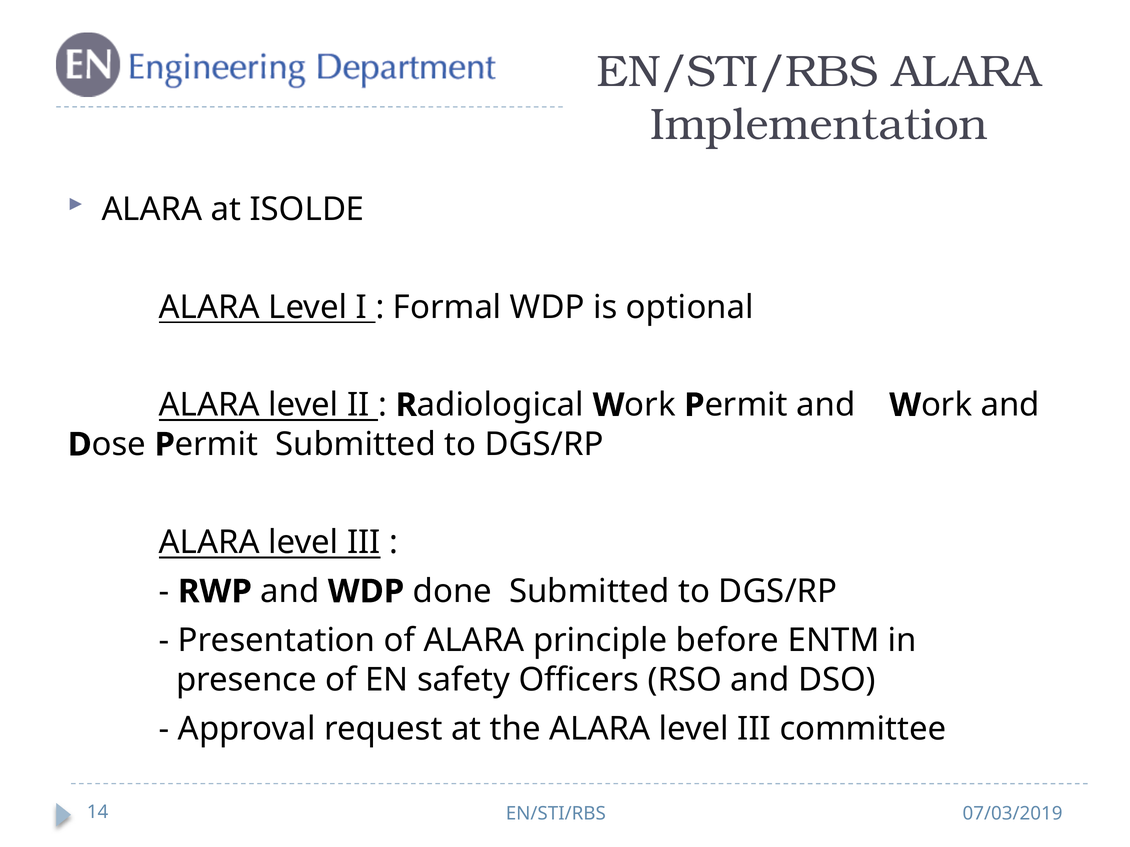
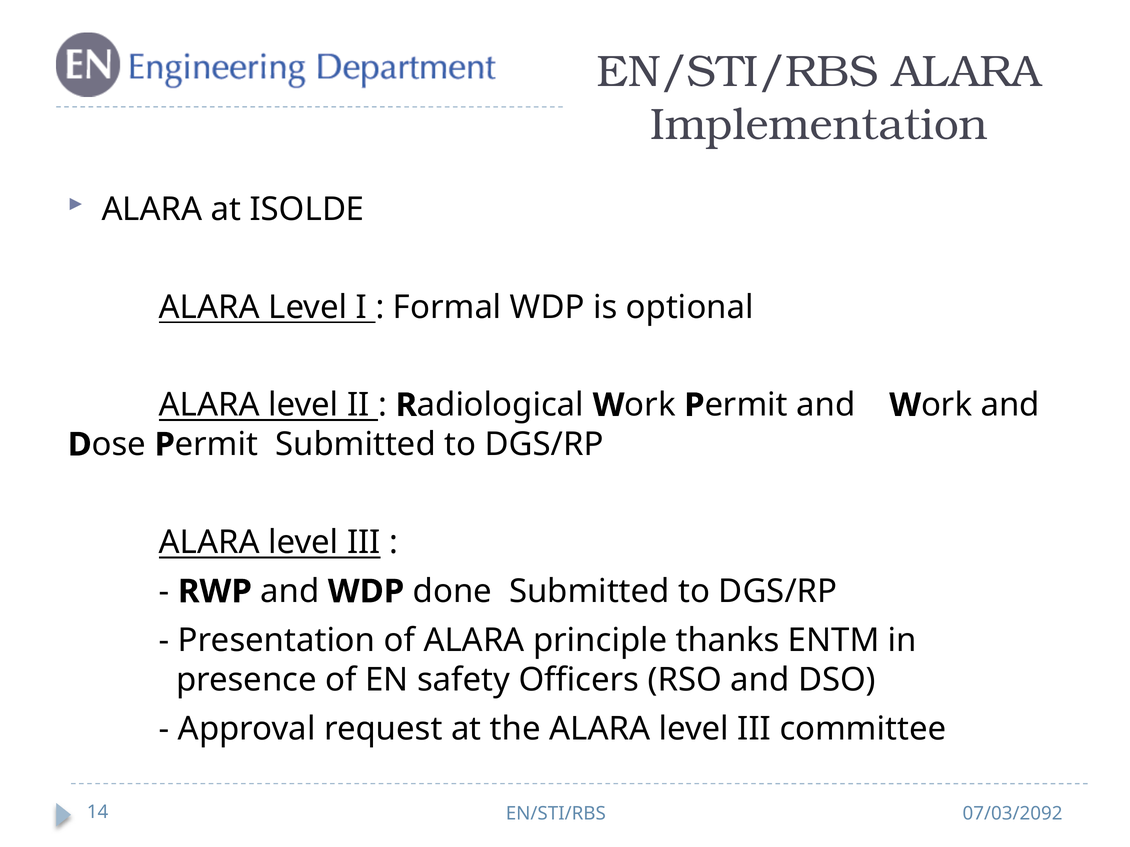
before: before -> thanks
07/03/2019: 07/03/2019 -> 07/03/2092
